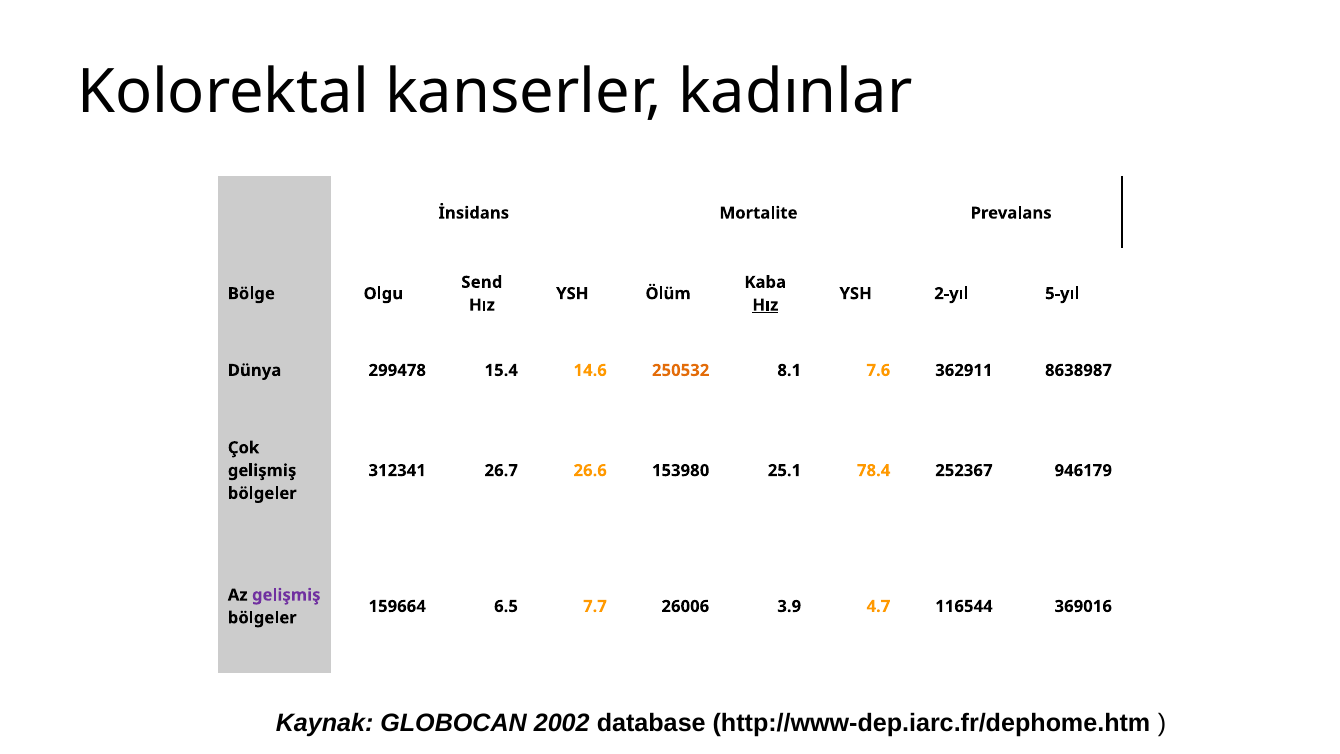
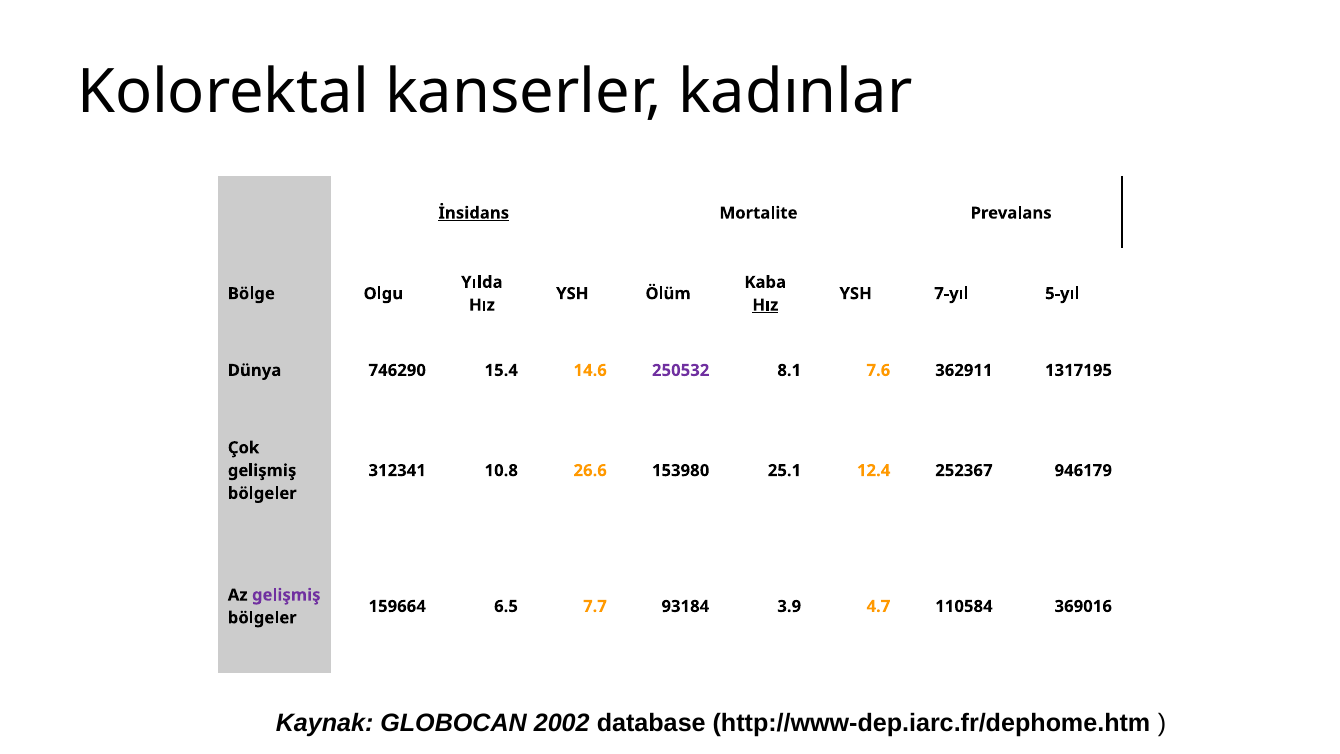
İnsidans underline: none -> present
Send: Send -> Yılda
2-yıl: 2-yıl -> 7-yıl
299478: 299478 -> 746290
250532 colour: orange -> purple
8638987: 8638987 -> 1317195
26.7: 26.7 -> 10.8
78.4: 78.4 -> 12.4
26006: 26006 -> 93184
116544: 116544 -> 110584
